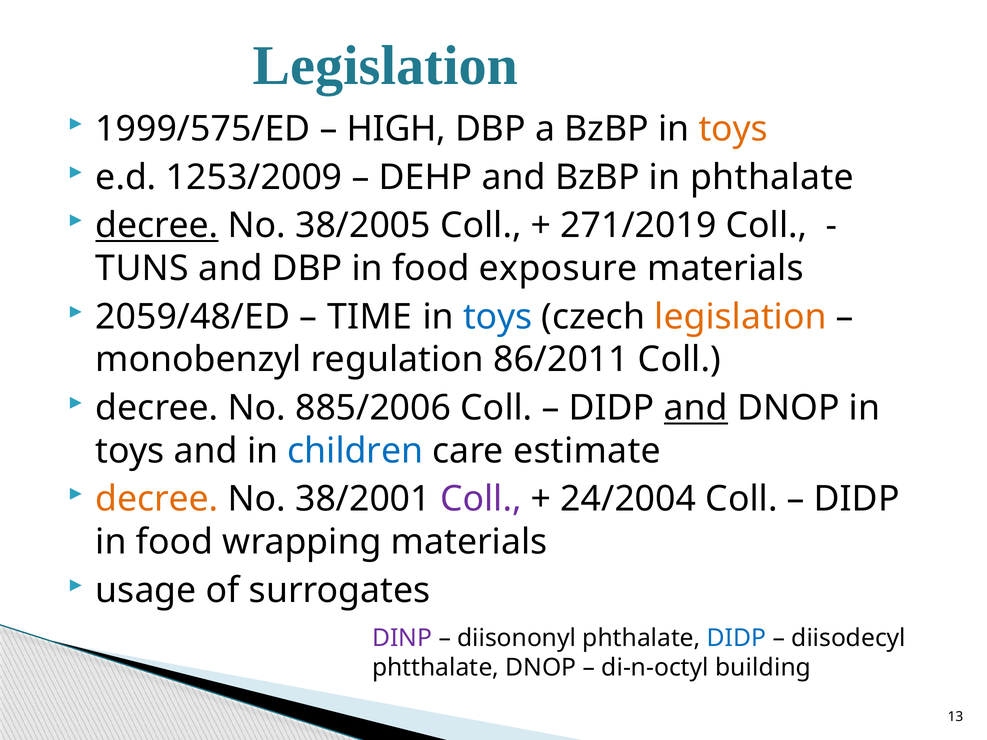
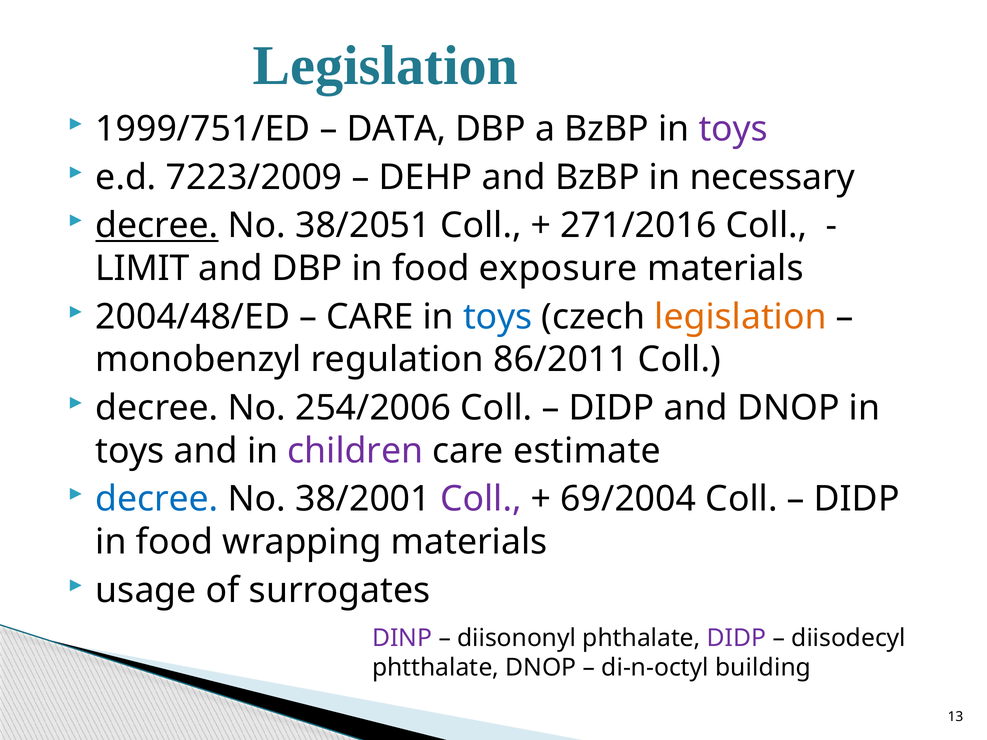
1999/575/ED: 1999/575/ED -> 1999/751/ED
HIGH: HIGH -> DATA
toys at (733, 129) colour: orange -> purple
1253/2009: 1253/2009 -> 7223/2009
in phthalate: phthalate -> necessary
38/2005: 38/2005 -> 38/2051
271/2019: 271/2019 -> 271/2016
TUNS: TUNS -> LIMIT
2059/48/ED: 2059/48/ED -> 2004/48/ED
TIME at (370, 317): TIME -> CARE
885/2006: 885/2006 -> 254/2006
and at (696, 408) underline: present -> none
children colour: blue -> purple
decree at (157, 499) colour: orange -> blue
24/2004: 24/2004 -> 69/2004
DIDP at (737, 638) colour: blue -> purple
